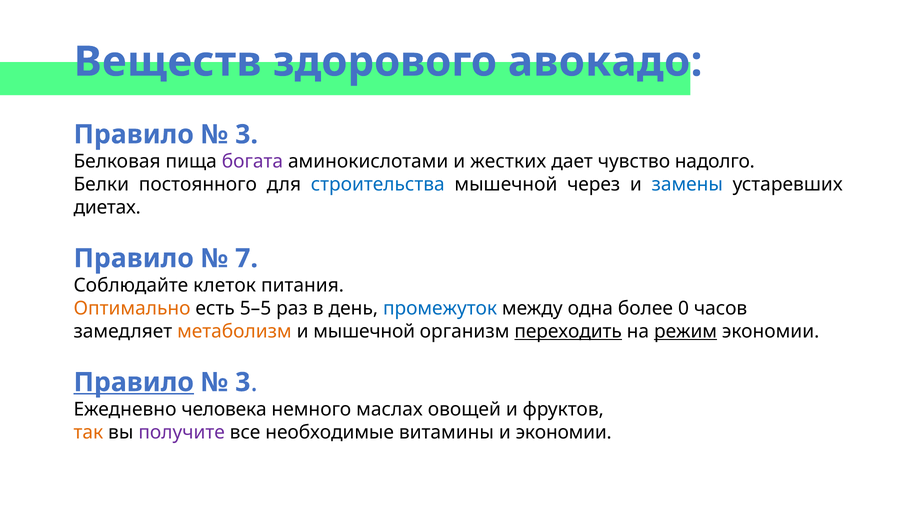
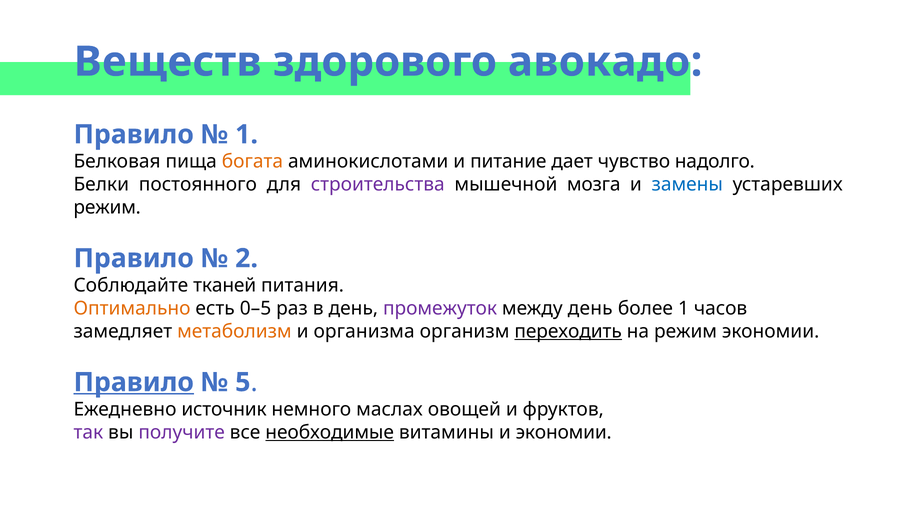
3 at (247, 134): 3 -> 1
богата colour: purple -> orange
жестких: жестких -> питание
строительства colour: blue -> purple
через: через -> мозга
диетах at (107, 207): диетах -> режим
7: 7 -> 2
клеток: клеток -> тканей
5–5: 5–5 -> 0–5
промежуток colour: blue -> purple
между одна: одна -> день
более 0: 0 -> 1
и мышечной: мышечной -> организма
режим at (686, 331) underline: present -> none
3 at (243, 382): 3 -> 5
человека: человека -> источник
так colour: orange -> purple
необходимые underline: none -> present
